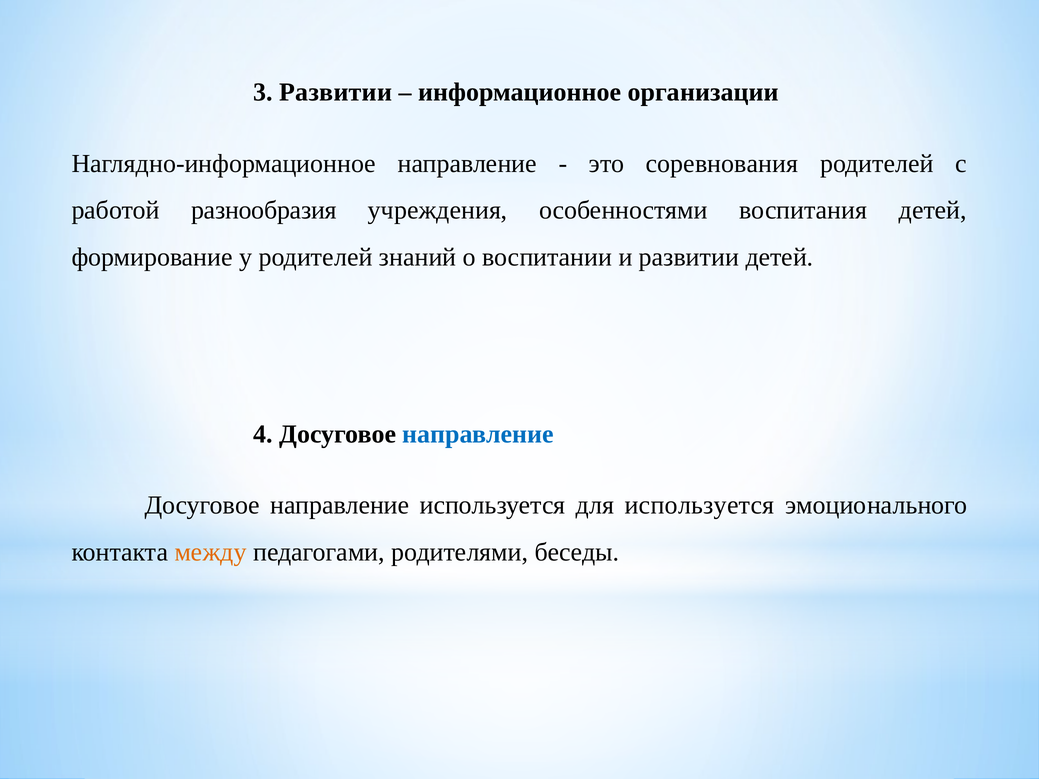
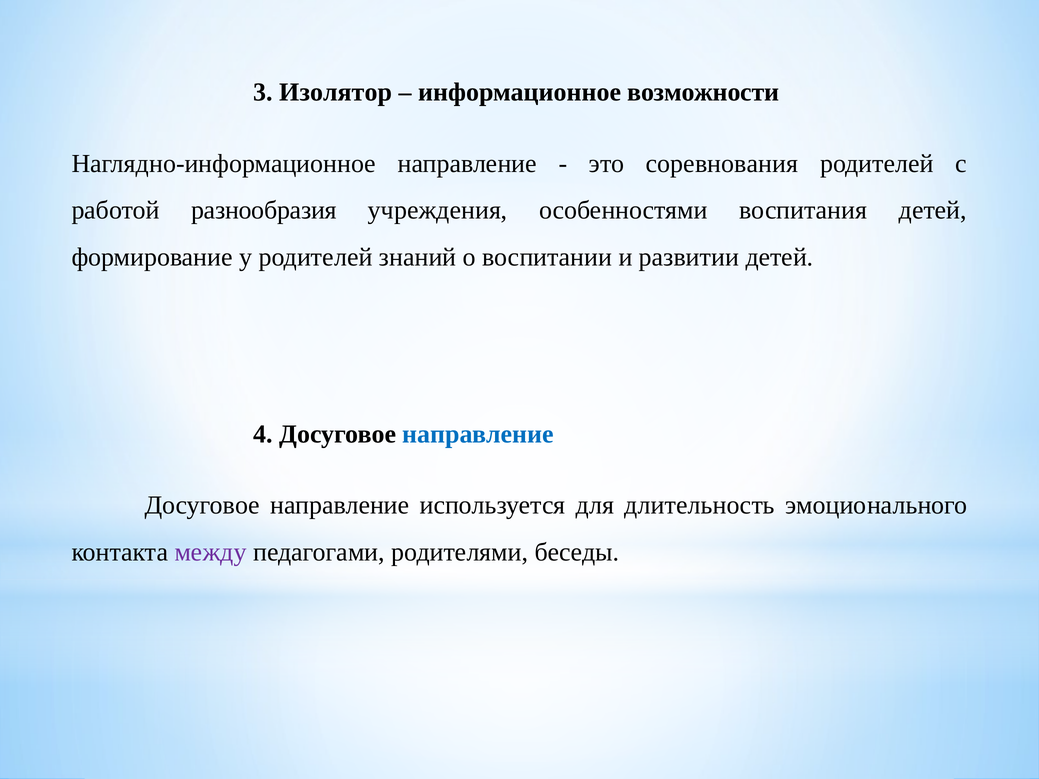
3 Развитии: Развитии -> Изолятор
организации: организации -> возможности
для используется: используется -> длительность
между colour: orange -> purple
